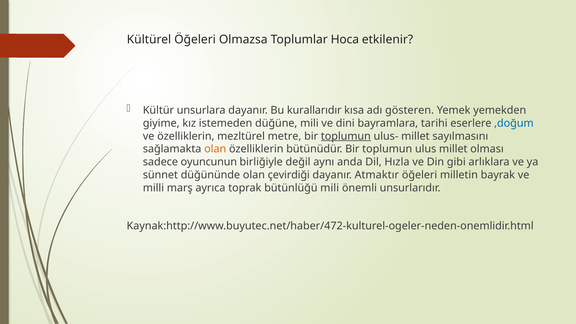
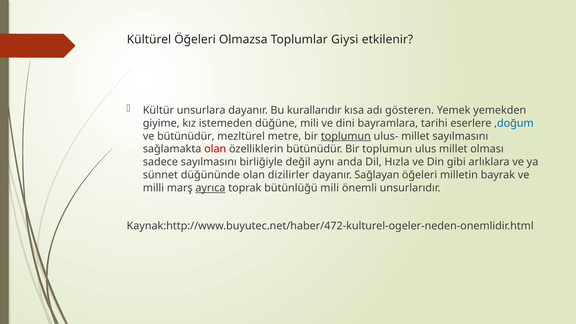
Hoca: Hoca -> Giysi
ve özelliklerin: özelliklerin -> bütünüdür
olan at (215, 149) colour: orange -> red
sadece oyuncunun: oyuncunun -> sayılmasını
çevirdiği: çevirdiği -> dizilirler
Atmaktır: Atmaktır -> Sağlayan
ayrıca underline: none -> present
